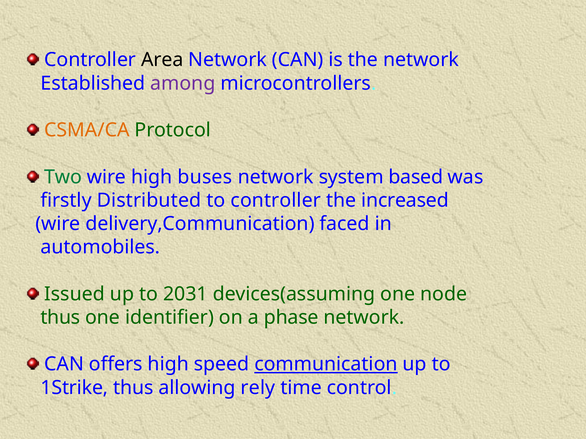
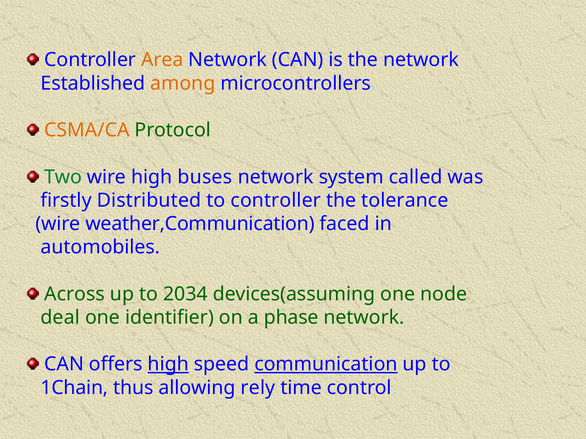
Area colour: black -> orange
among colour: purple -> orange
based: based -> called
increased: increased -> tolerance
delivery,Communication: delivery,Communication -> weather,Communication
Issued: Issued -> Across
2031: 2031 -> 2034
thus at (60, 318): thus -> deal
high at (168, 365) underline: none -> present
1Strike: 1Strike -> 1Chain
